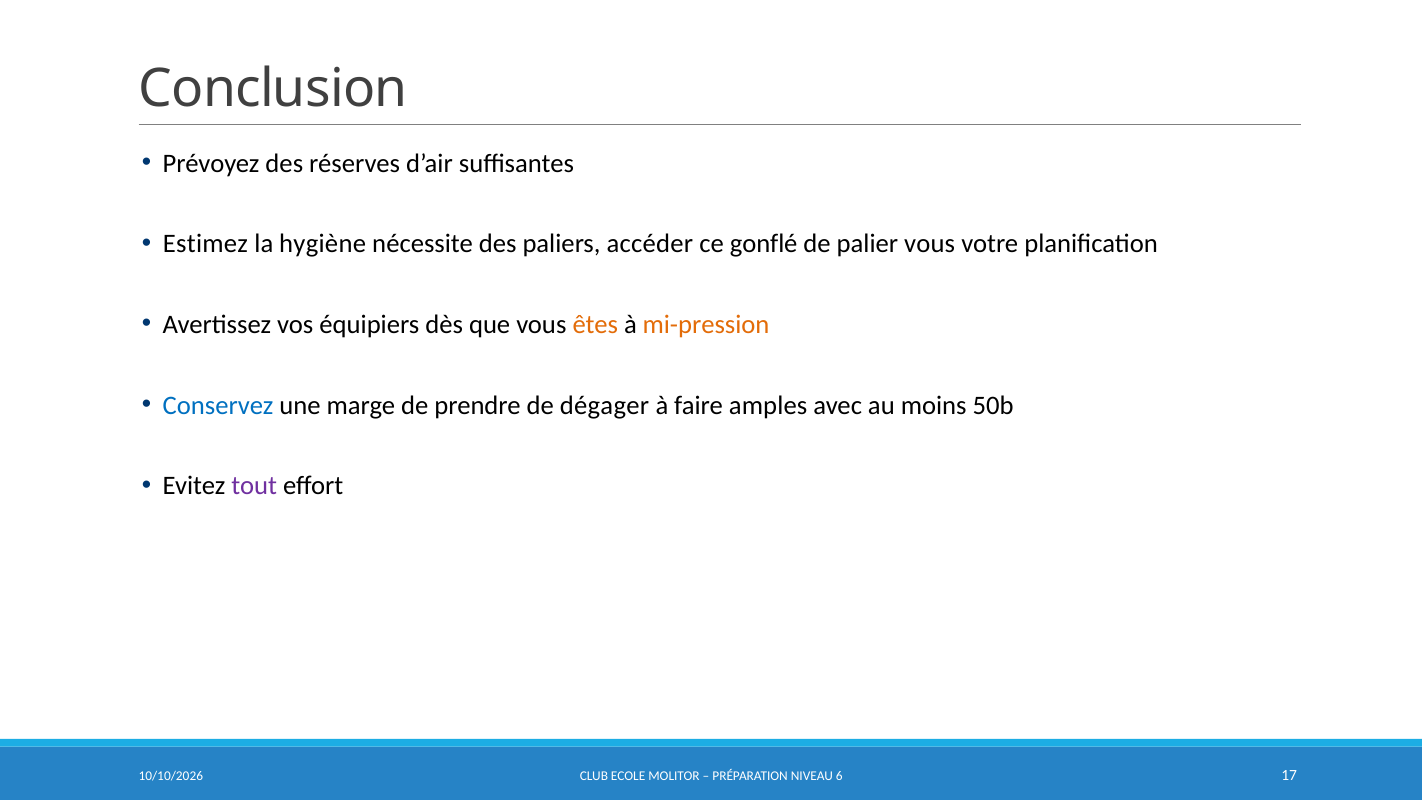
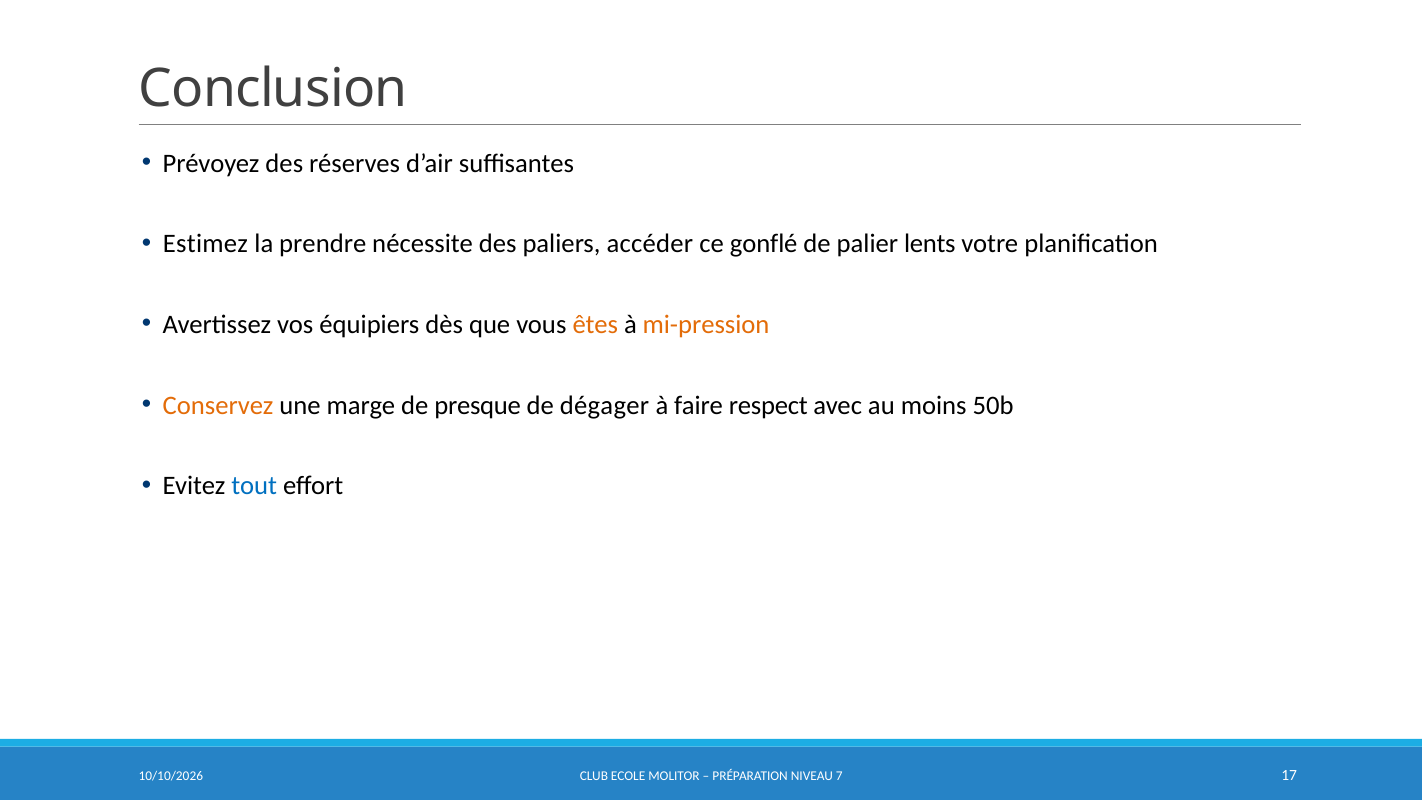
hygiène: hygiène -> prendre
palier vous: vous -> lents
Conservez colour: blue -> orange
prendre: prendre -> presque
amples: amples -> respect
tout colour: purple -> blue
6: 6 -> 7
